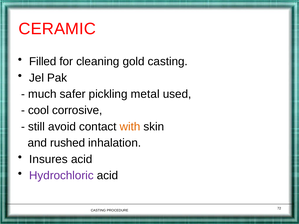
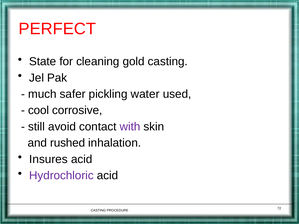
CERAMIC: CERAMIC -> PERFECT
Filled: Filled -> State
metal: metal -> water
with colour: orange -> purple
